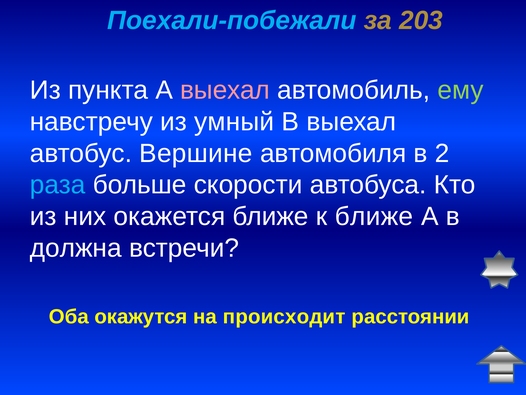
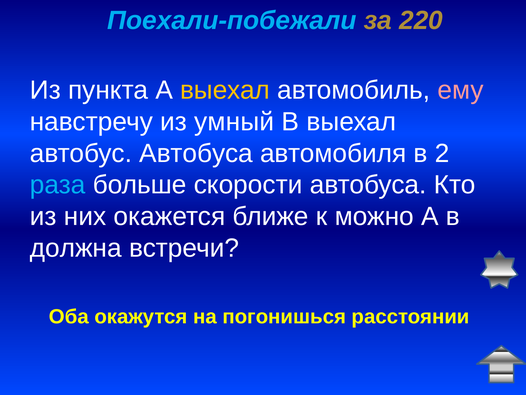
203: 203 -> 220
выехал at (225, 90) colour: pink -> yellow
ему colour: light green -> pink
автобус Вершине: Вершине -> Автобуса
к ближе: ближе -> можно
происходит: происходит -> погонишься
